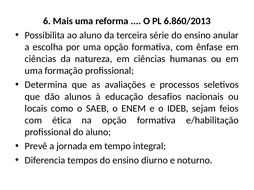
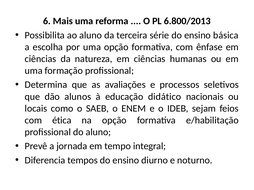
6.860/2013: 6.860/2013 -> 6.800/2013
anular: anular -> básica
desafios: desafios -> didático
